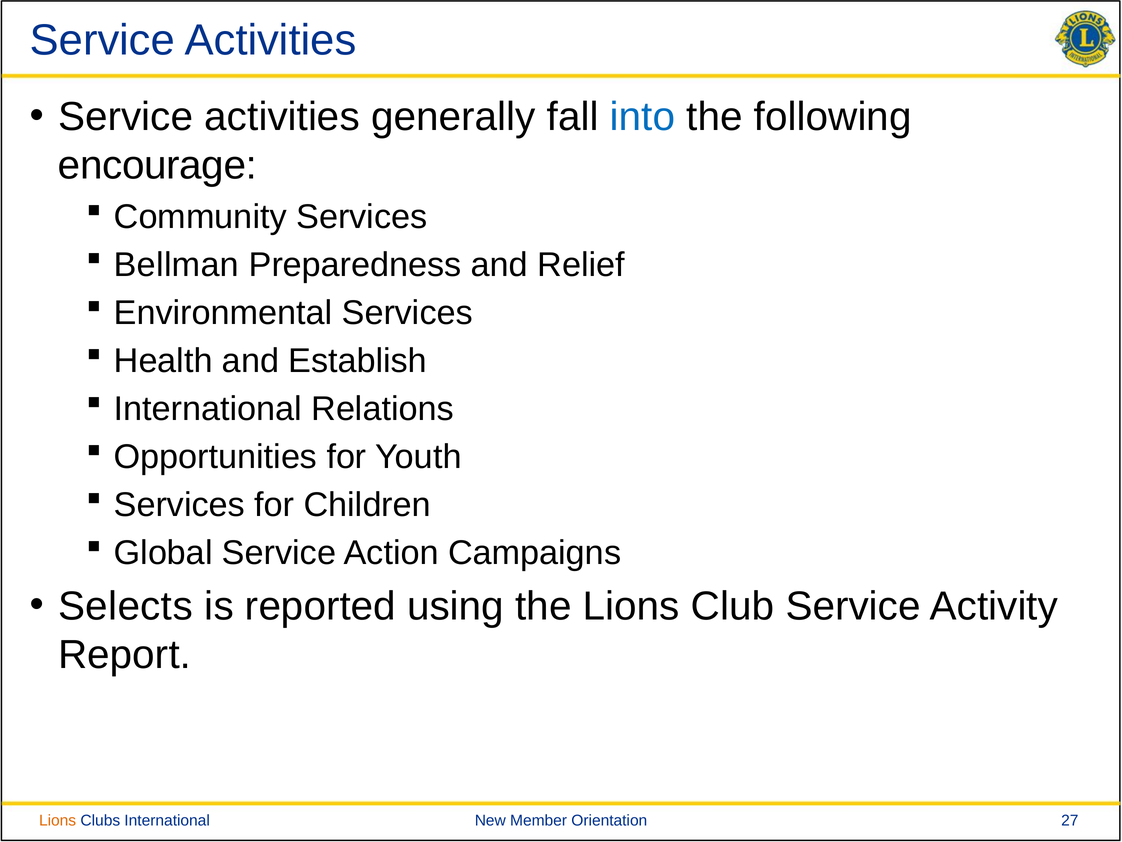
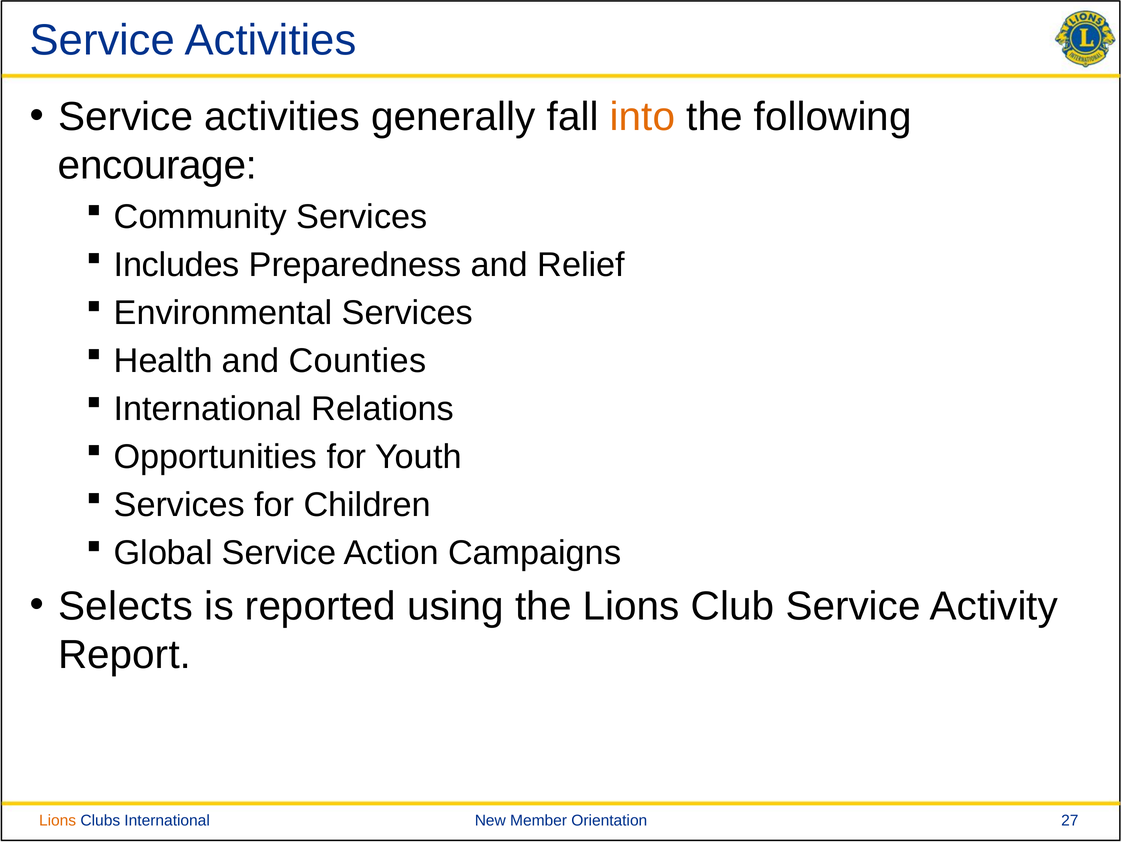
into colour: blue -> orange
Bellman: Bellman -> Includes
Establish: Establish -> Counties
